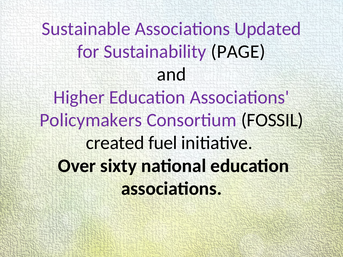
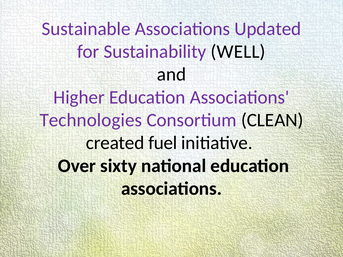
PAGE: PAGE -> WELL
Policymakers: Policymakers -> Technologies
FOSSIL: FOSSIL -> CLEAN
